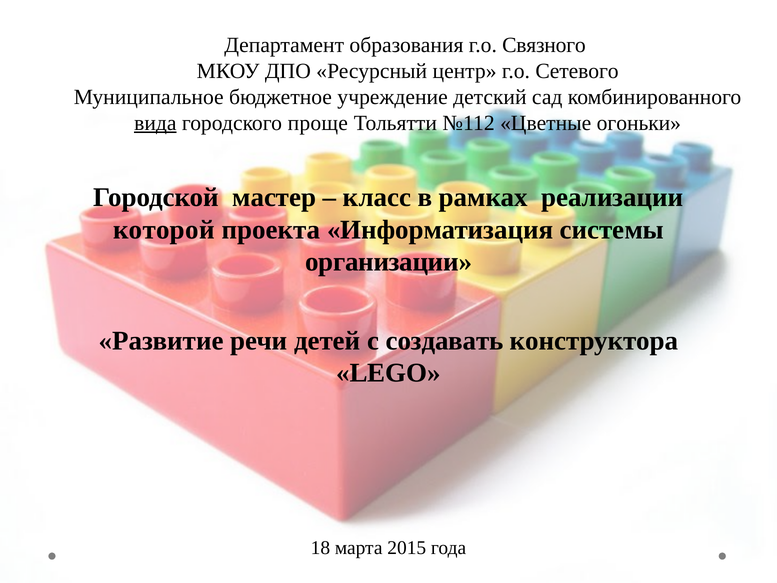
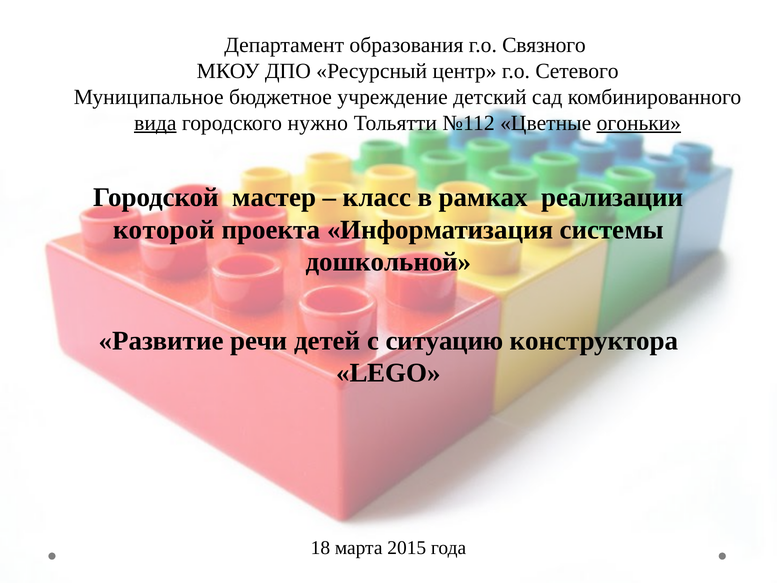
проще: проще -> нужно
огоньки underline: none -> present
организации: организации -> дошкольной
создавать: создавать -> ситуацию
